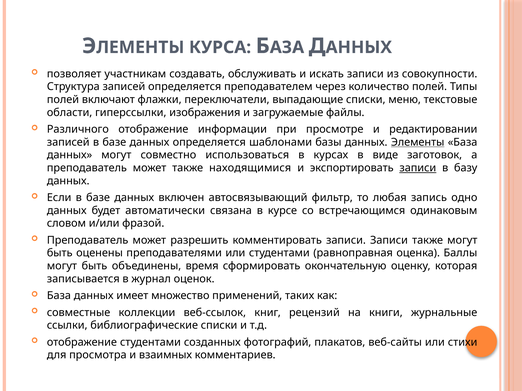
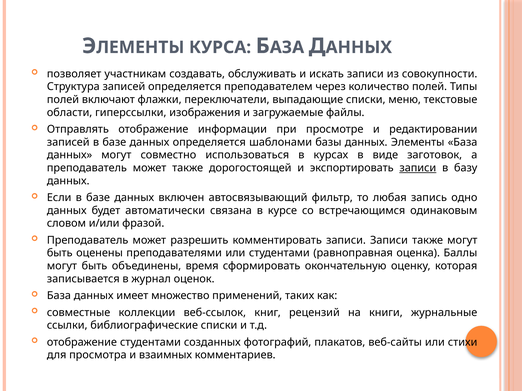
Различного: Различного -> Отправлять
Элементы underline: present -> none
находящимися: находящимися -> дорогостоящей
